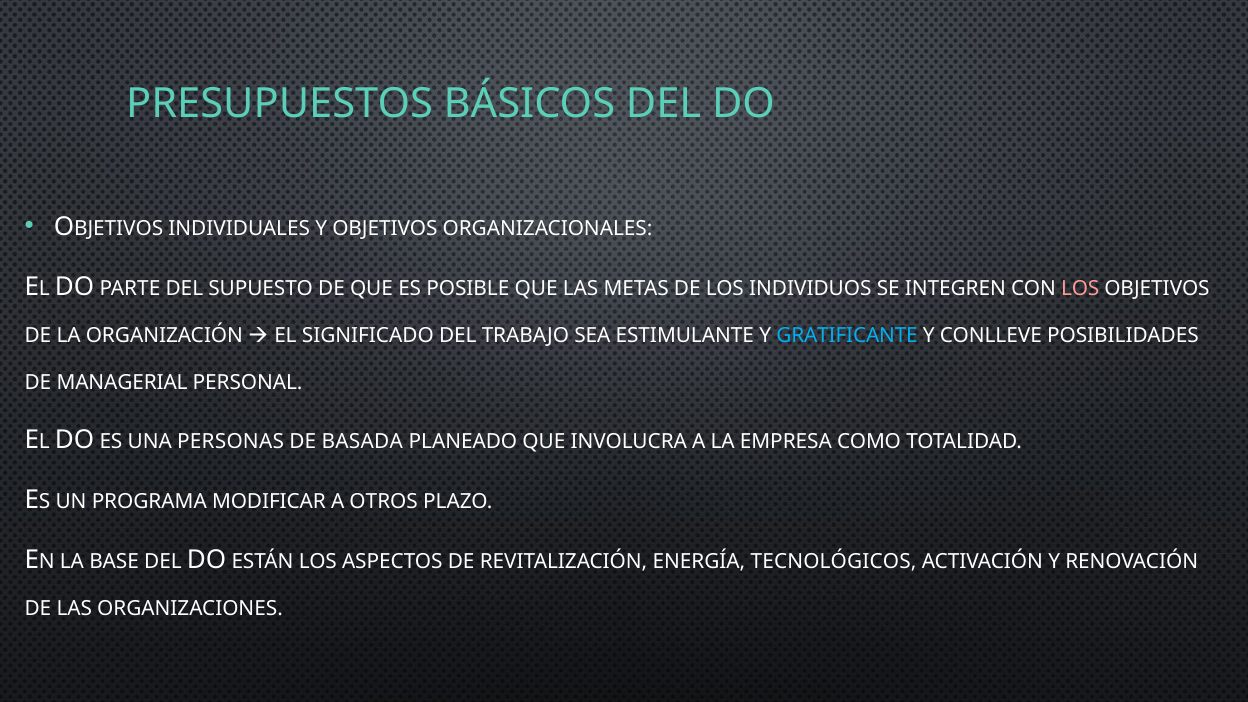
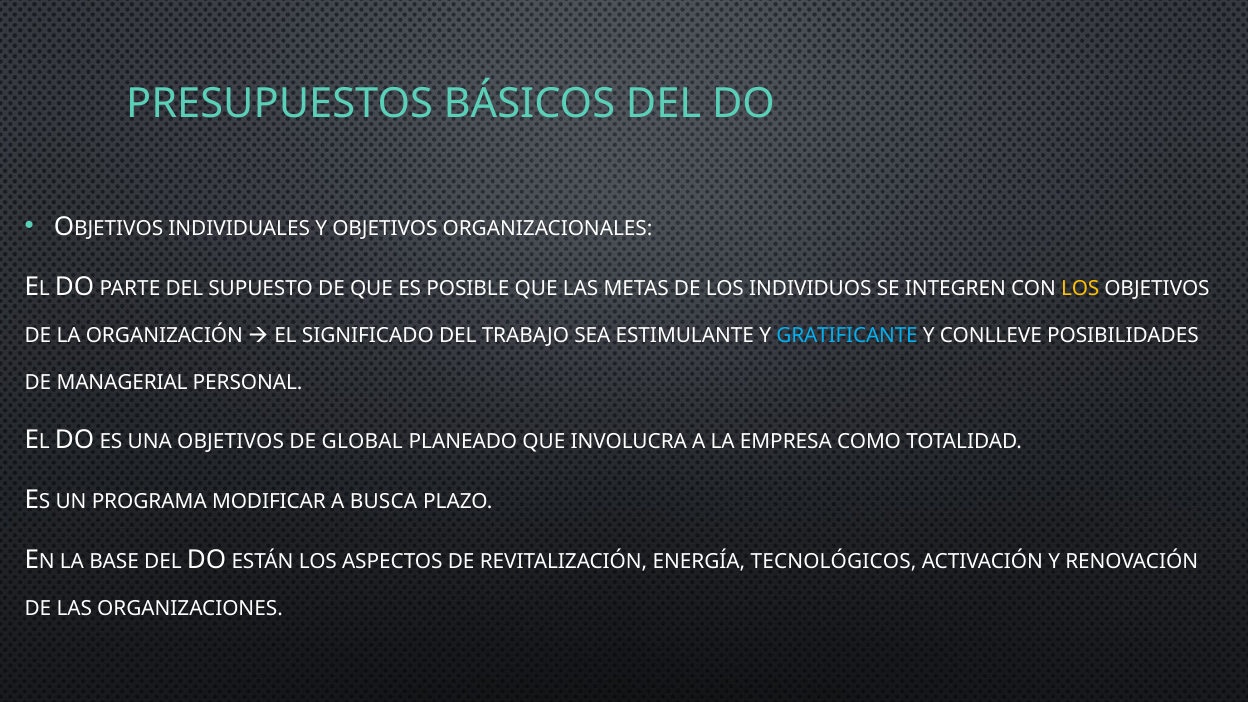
LOS at (1080, 288) colour: pink -> yellow
UNA PERSONAS: PERSONAS -> OBJETIVOS
BASADA: BASADA -> GLOBAL
OTROS: OTROS -> BUSCA
